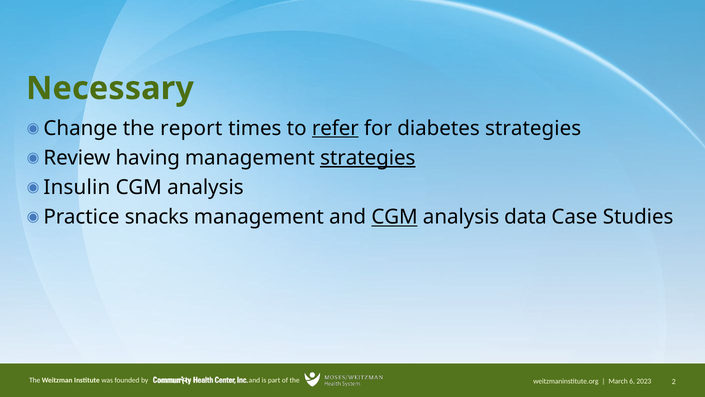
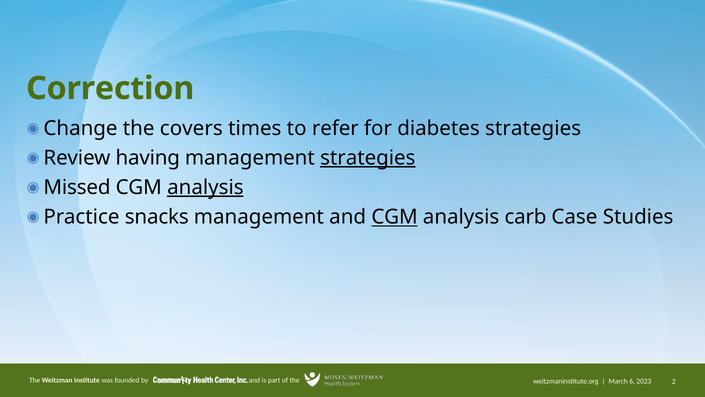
Necessary: Necessary -> Correction
report: report -> covers
refer underline: present -> none
Insulin: Insulin -> Missed
analysis at (205, 187) underline: none -> present
data: data -> carb
